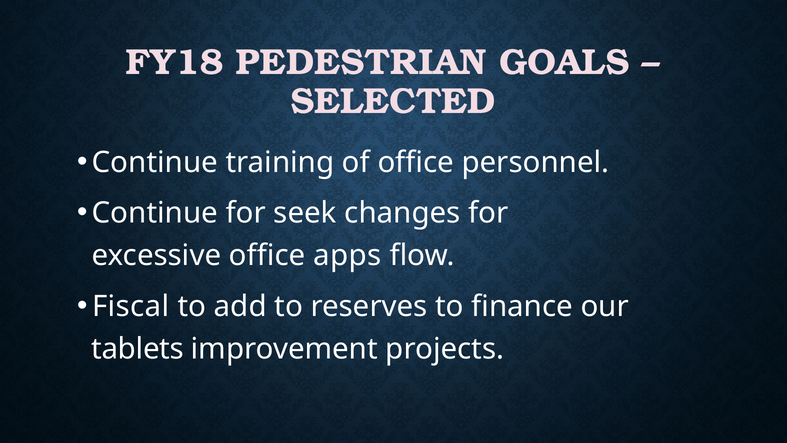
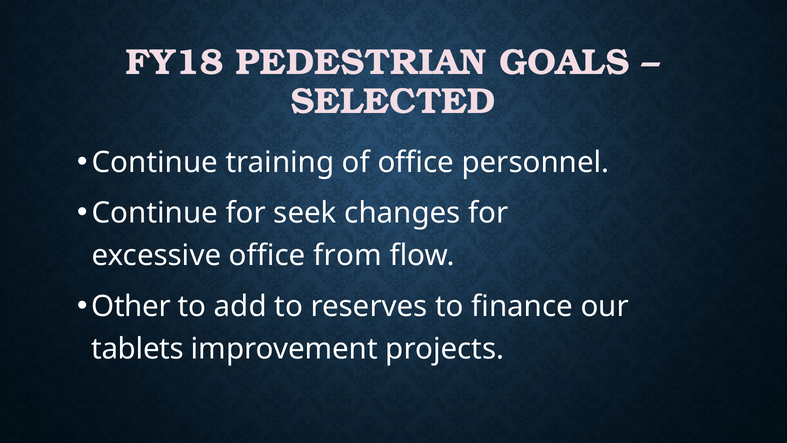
apps: apps -> from
Fiscal: Fiscal -> Other
